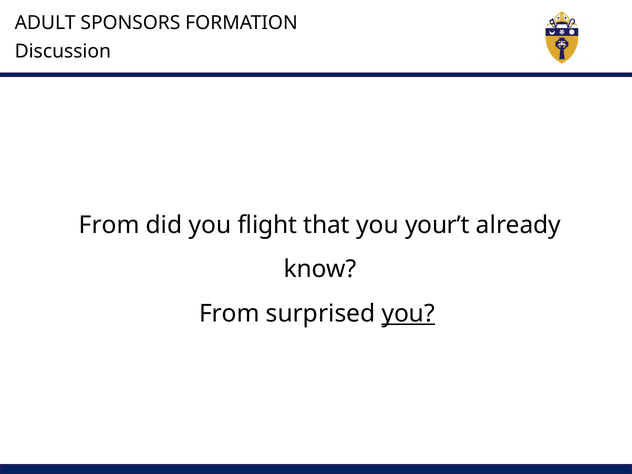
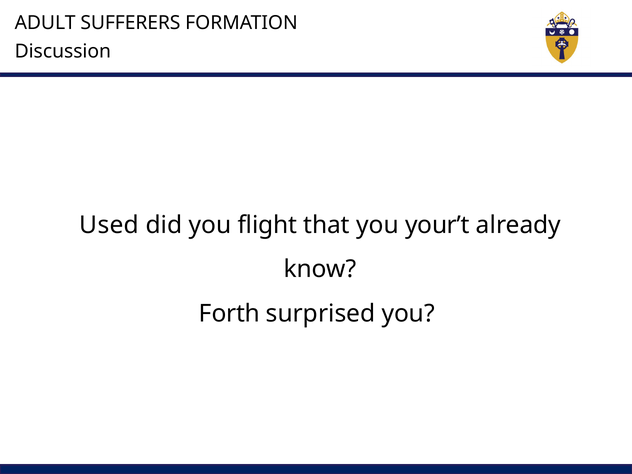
SPONSORS: SPONSORS -> SUFFERERS
From at (109, 225): From -> Used
From at (229, 314): From -> Forth
you at (408, 314) underline: present -> none
